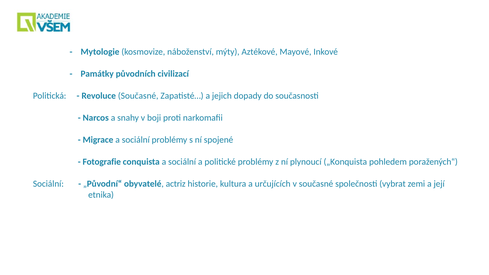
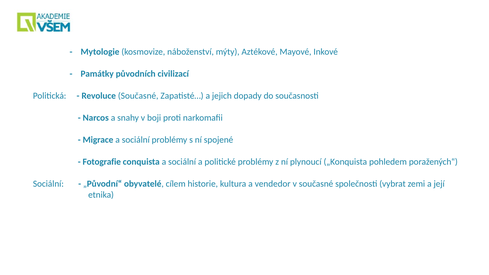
actriz: actriz -> cílem
určujících: určujících -> vendedor
